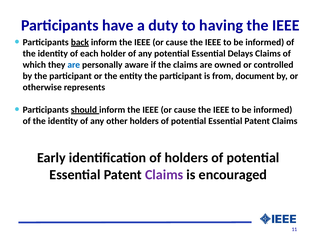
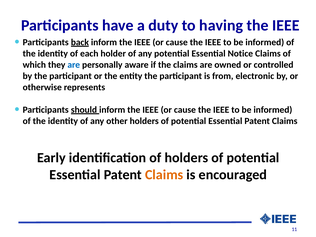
Delays: Delays -> Notice
document: document -> electronic
Claims at (164, 175) colour: purple -> orange
